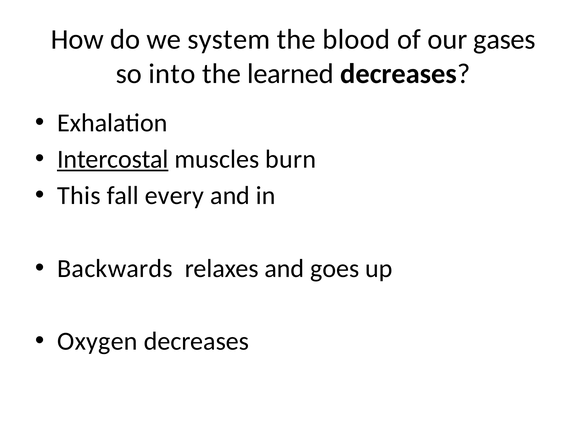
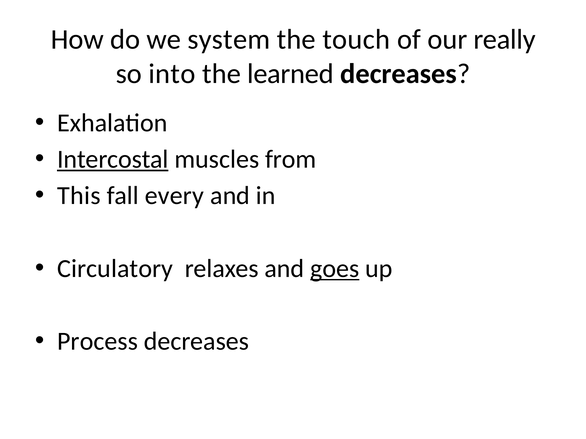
blood: blood -> touch
gases: gases -> really
burn: burn -> from
Backwards: Backwards -> Circulatory
goes underline: none -> present
Oxygen: Oxygen -> Process
